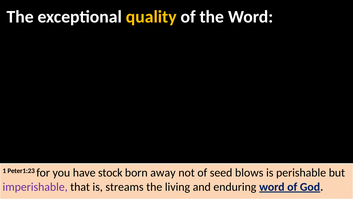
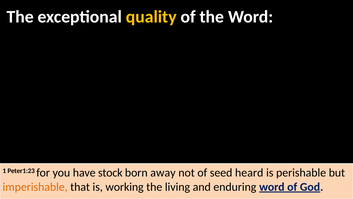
blows: blows -> heard
imperishable colour: purple -> orange
streams: streams -> working
